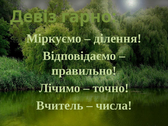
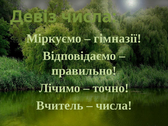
Девіз гарно: гарно -> числа
ділення: ділення -> гімназії
